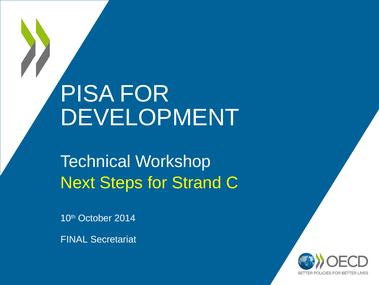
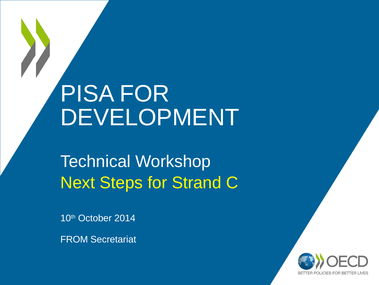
FINAL: FINAL -> FROM
